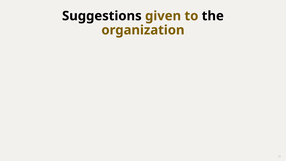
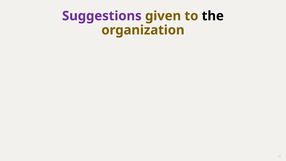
Suggestions colour: black -> purple
